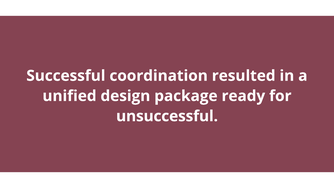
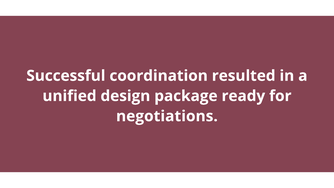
unsuccessful: unsuccessful -> negotiations
